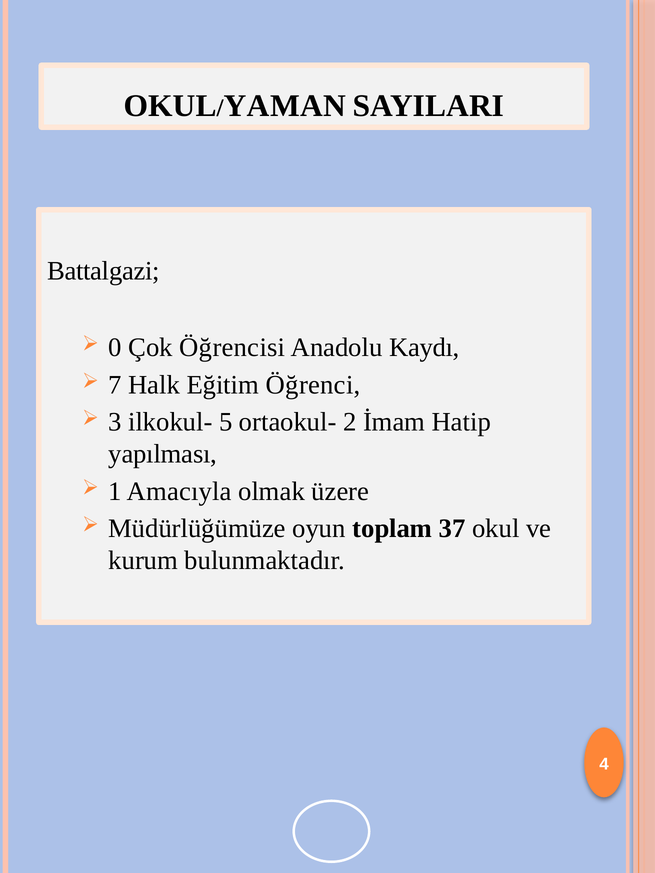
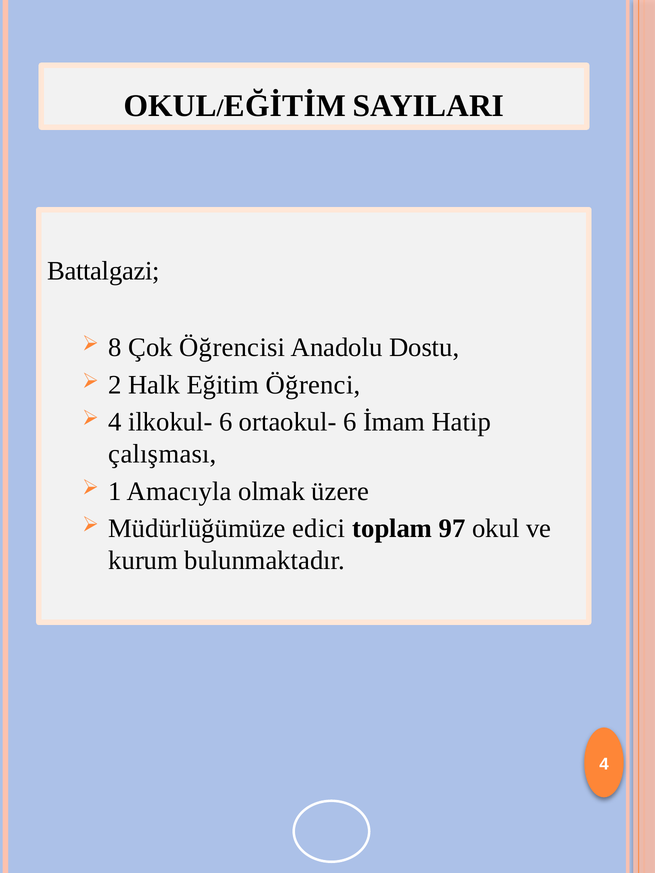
YAMAN: YAMAN -> EĞİTİM
0: 0 -> 8
Kaydı: Kaydı -> Dostu
7: 7 -> 2
3 at (115, 422): 3 -> 4
ilkokul- 5: 5 -> 6
ortaokul- 2: 2 -> 6
yapılması: yapılması -> çalışması
oyun: oyun -> edici
37: 37 -> 97
